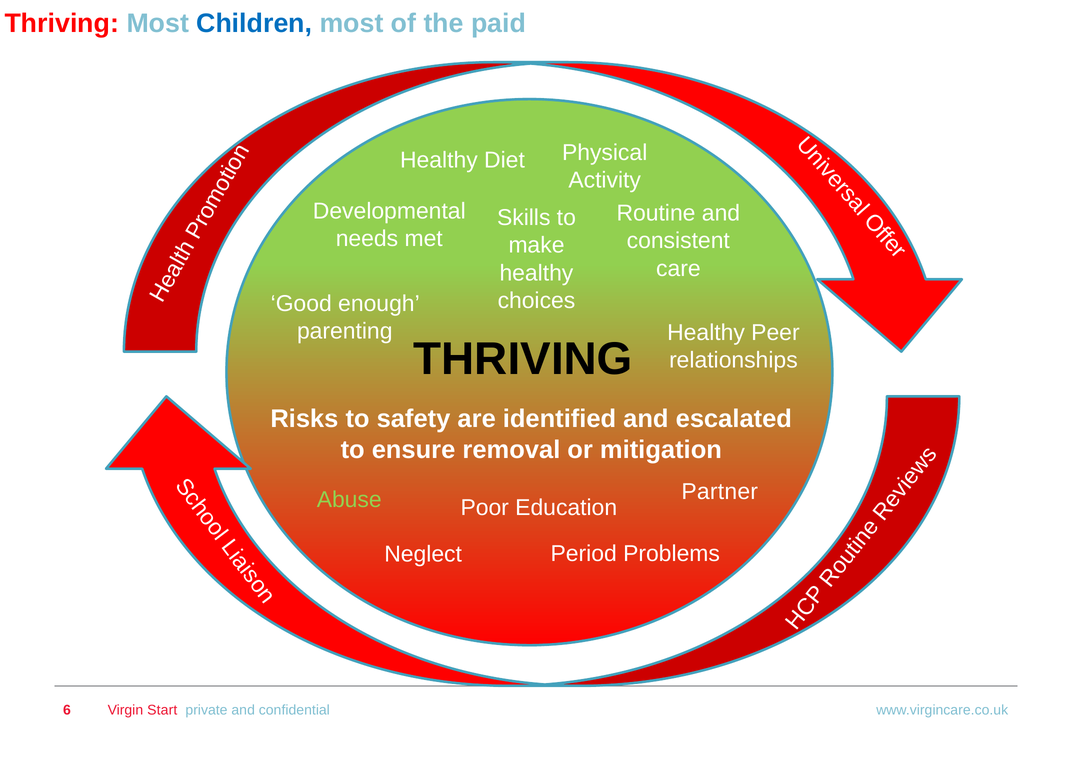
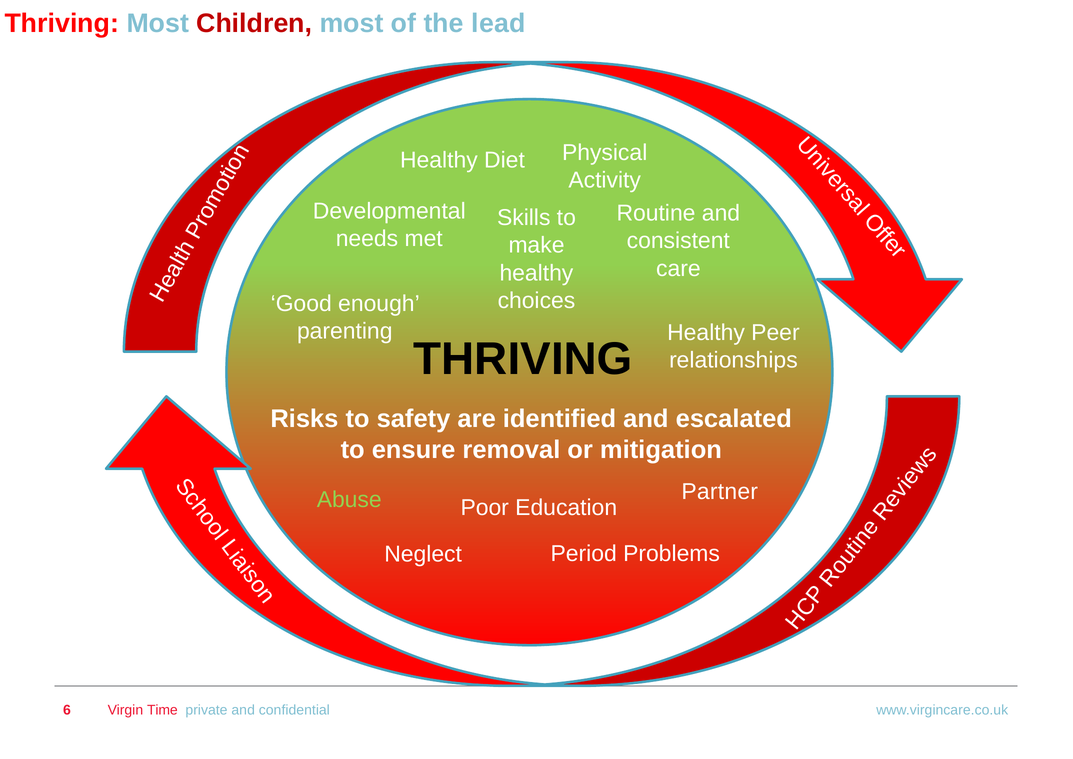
Children colour: blue -> red
paid: paid -> lead
Start: Start -> Time
